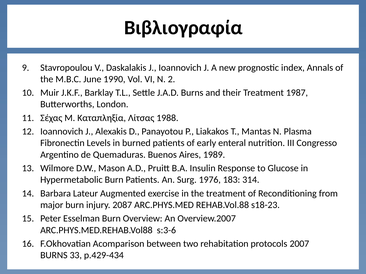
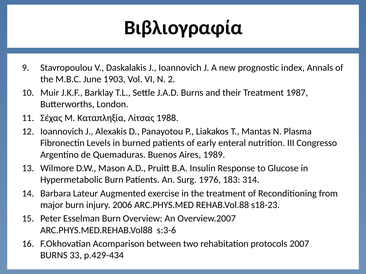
1990: 1990 -> 1903
2087: 2087 -> 2006
